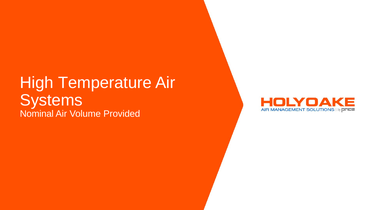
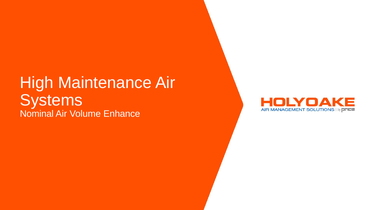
Temperature: Temperature -> Maintenance
Provided: Provided -> Enhance
